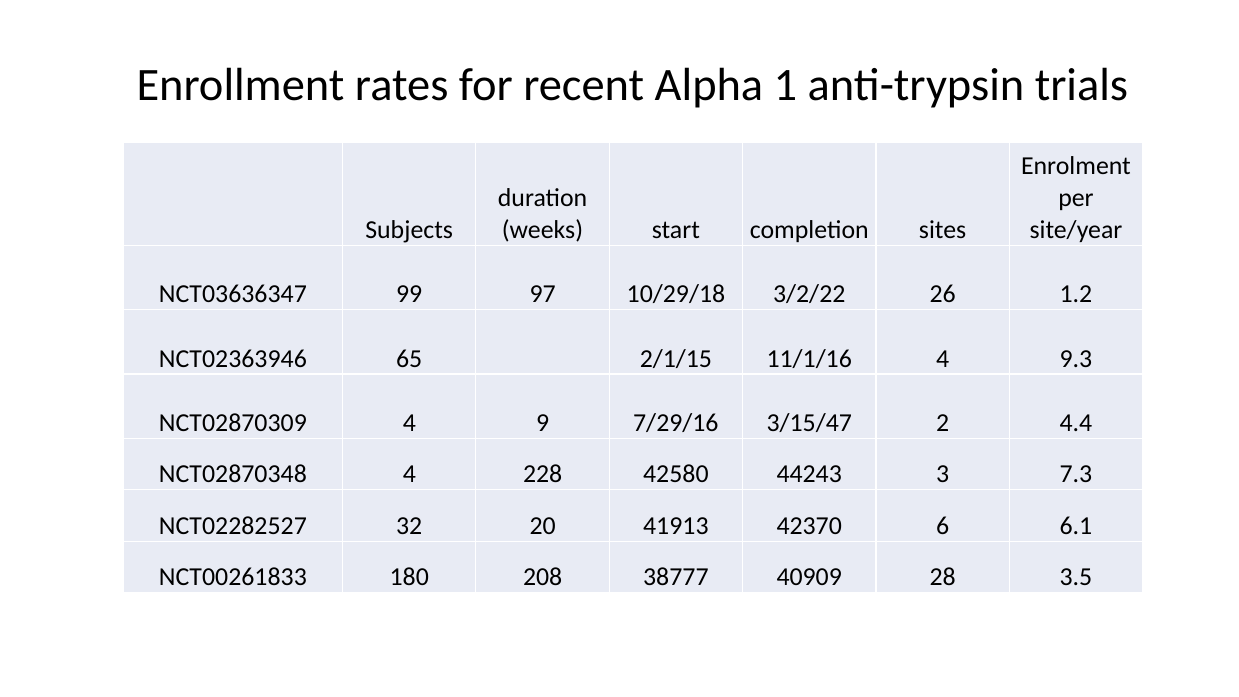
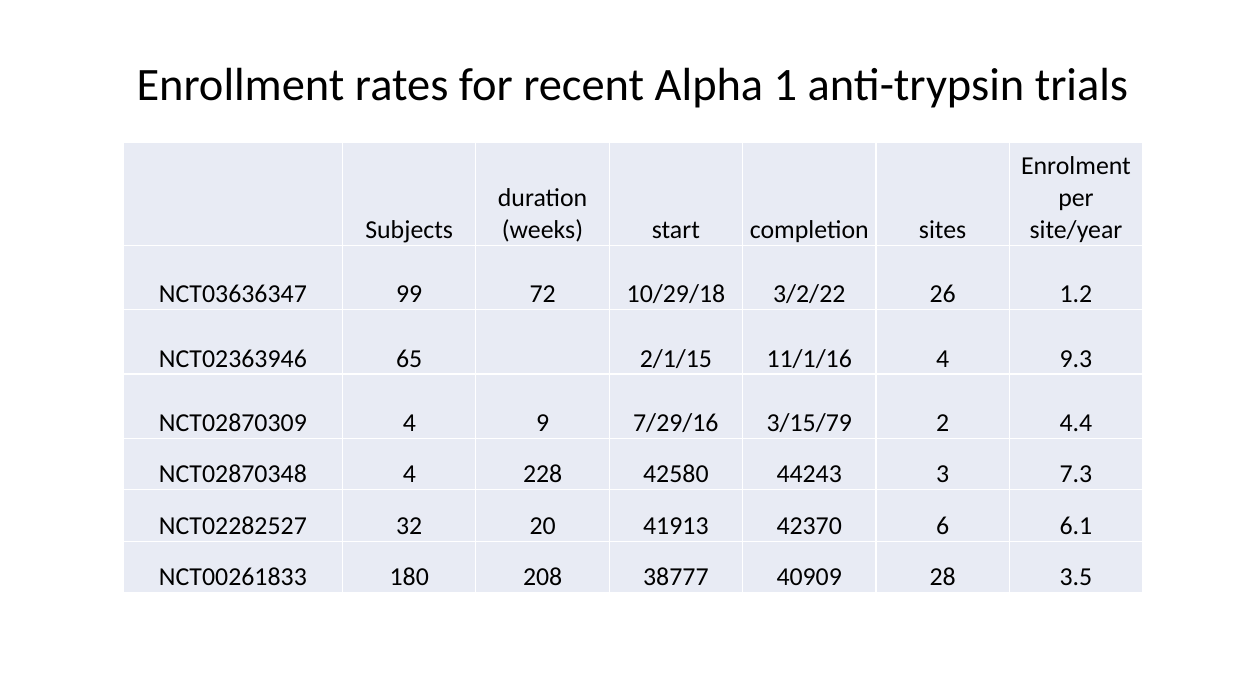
97: 97 -> 72
3/15/47: 3/15/47 -> 3/15/79
